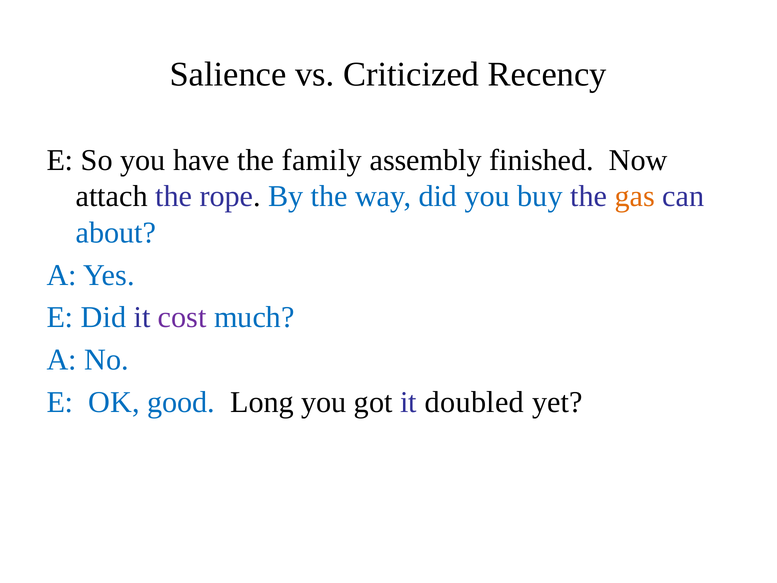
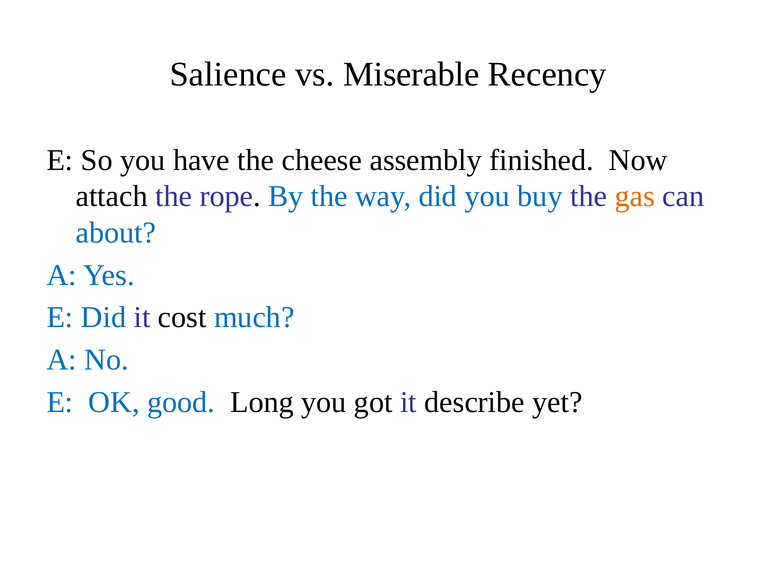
Criticized: Criticized -> Miserable
family: family -> cheese
cost colour: purple -> black
doubled: doubled -> describe
